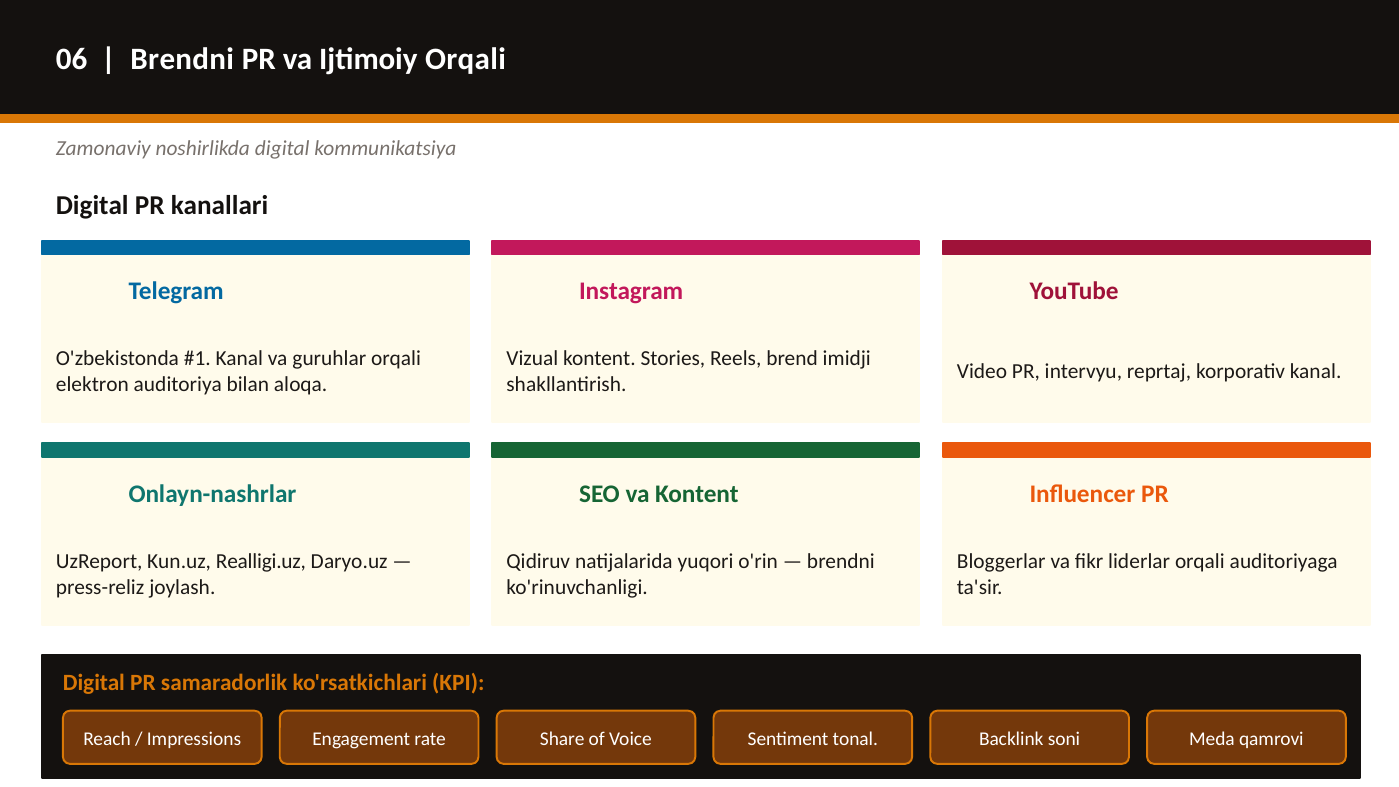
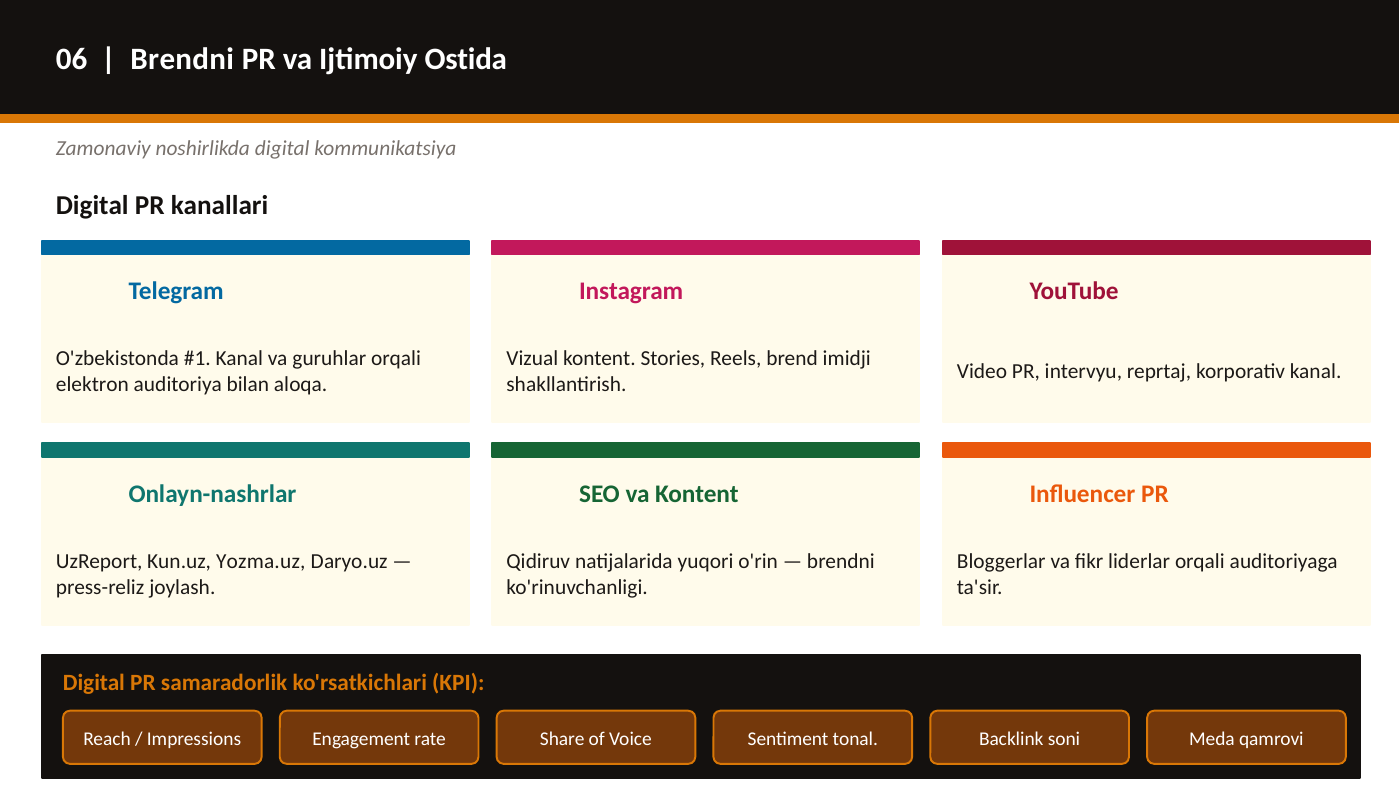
Ijtimoiy Orqali: Orqali -> Ostida
Realligi.uz: Realligi.uz -> Yozma.uz
